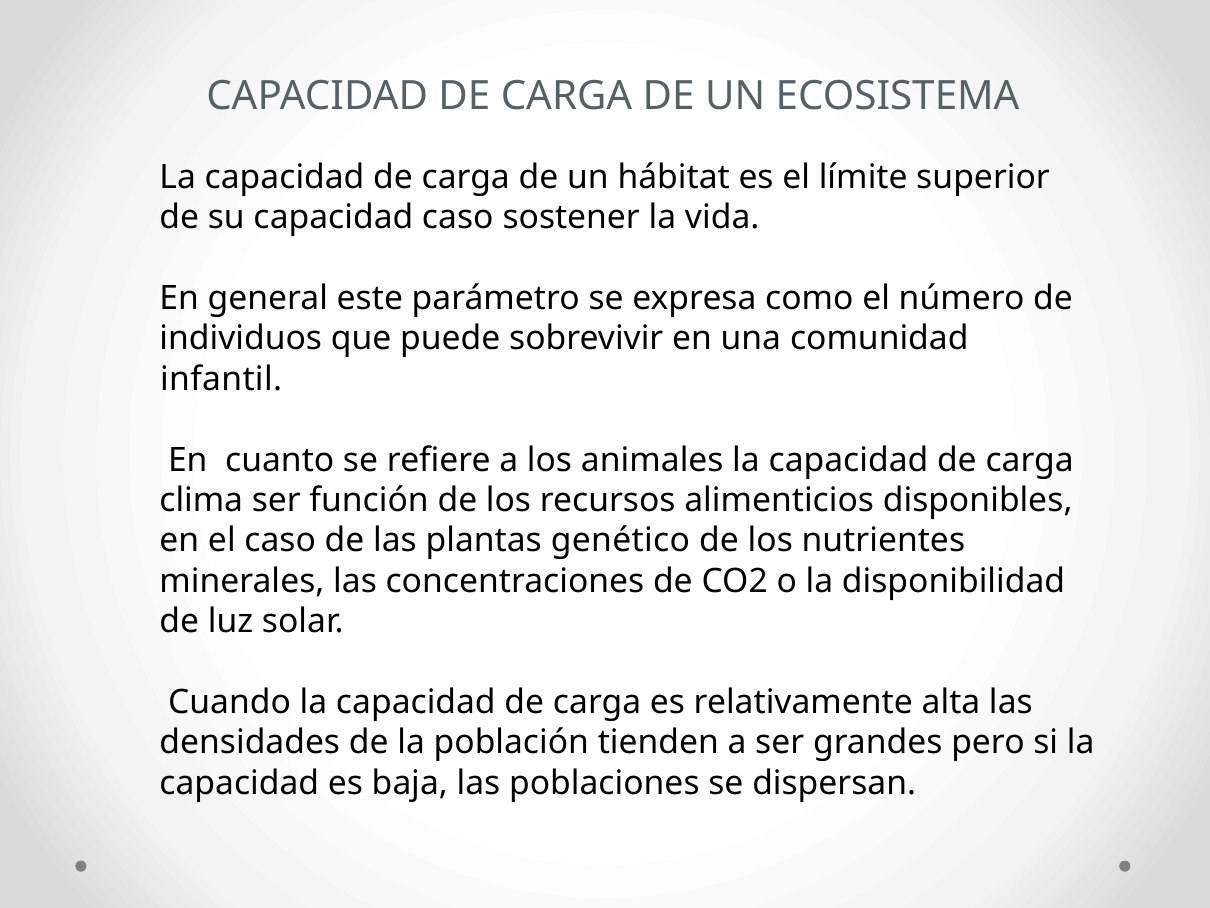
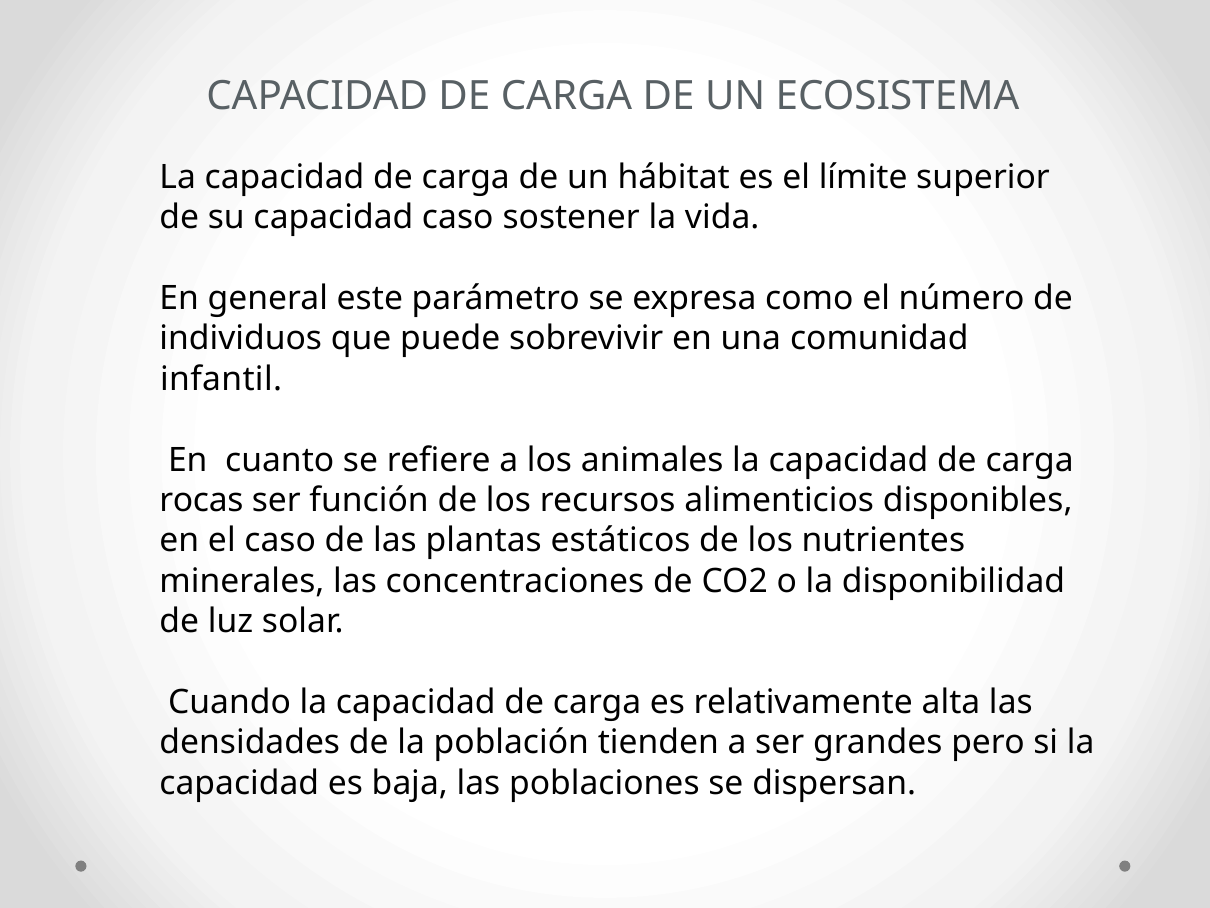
clima: clima -> rocas
genético: genético -> estáticos
